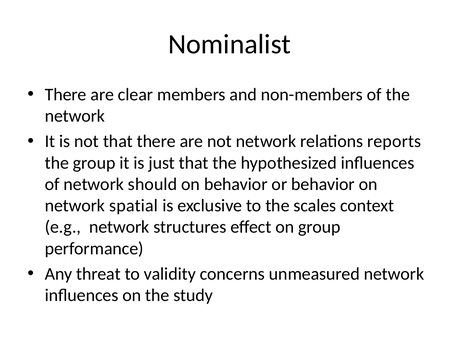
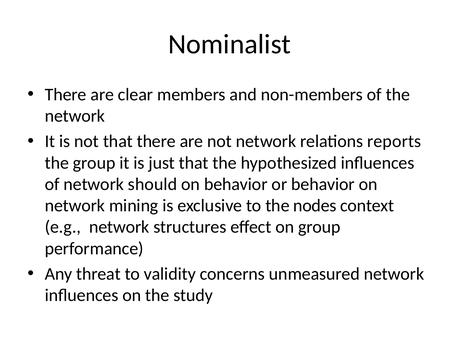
spatial: spatial -> mining
scales: scales -> nodes
